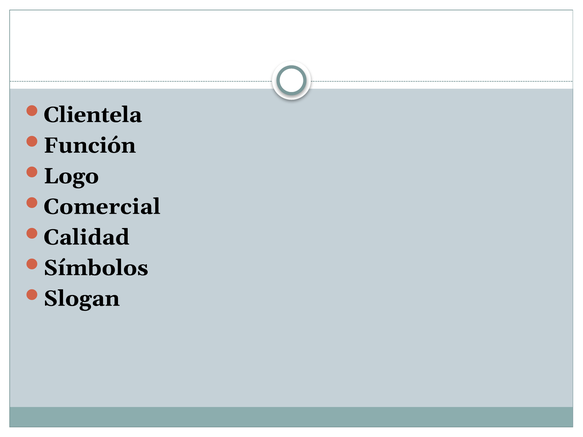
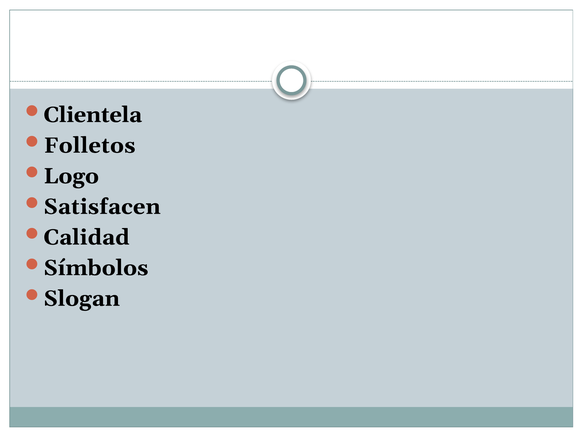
Función: Función -> Folletos
Comercial: Comercial -> Satisfacen
